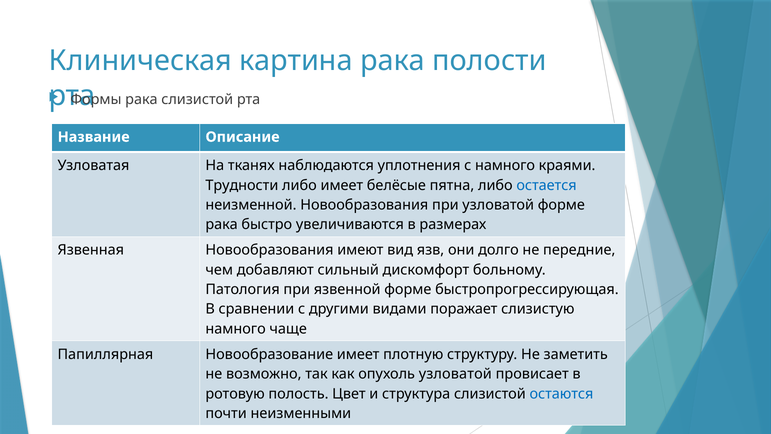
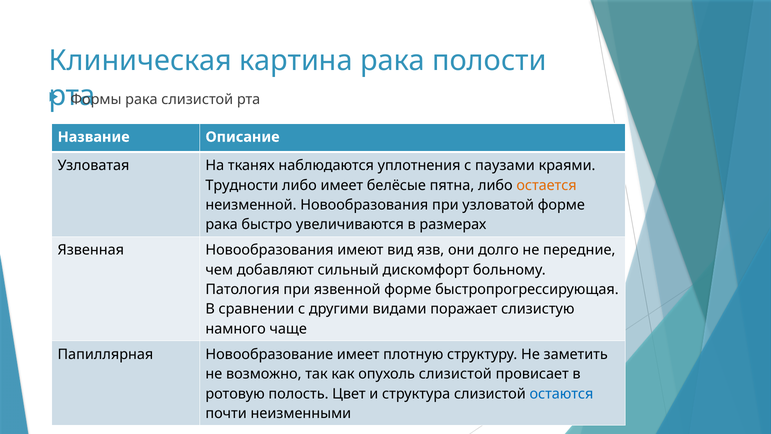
с намного: намного -> паузами
остается colour: blue -> orange
опухоль узловатой: узловатой -> слизистой
